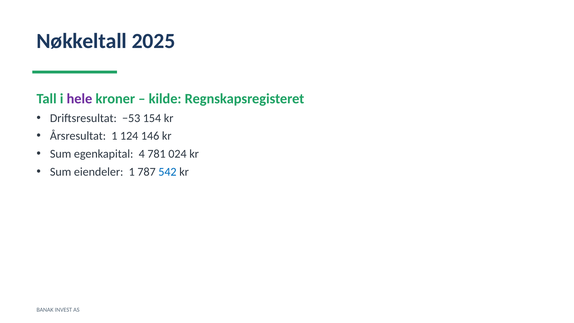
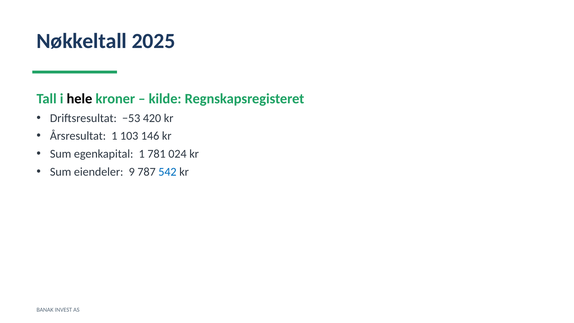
hele colour: purple -> black
154: 154 -> 420
124: 124 -> 103
egenkapital 4: 4 -> 1
eiendeler 1: 1 -> 9
